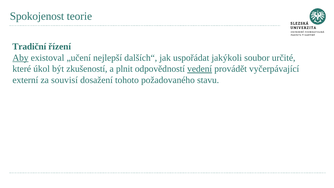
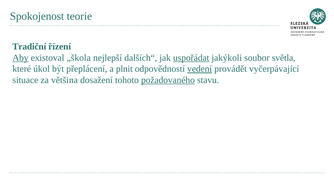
„učení: „učení -> „škola
uspořádat underline: none -> present
určité: určité -> světla
zkušeností: zkušeností -> přeplácení
externí: externí -> situace
souvisí: souvisí -> většina
požadovaného underline: none -> present
